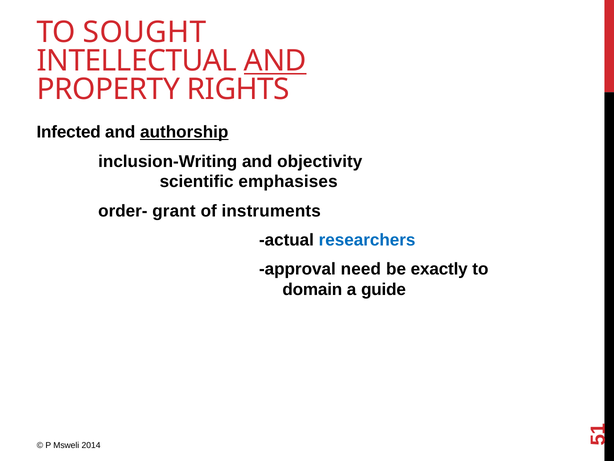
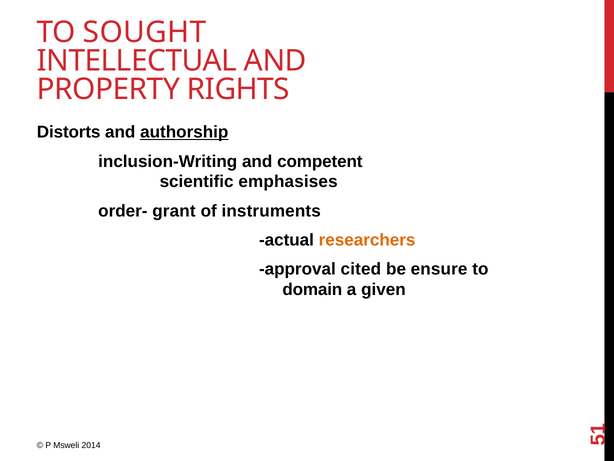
AND at (275, 61) underline: present -> none
Infected: Infected -> Distorts
objectivity: objectivity -> competent
researchers colour: blue -> orange
need: need -> cited
exactly: exactly -> ensure
guide: guide -> given
